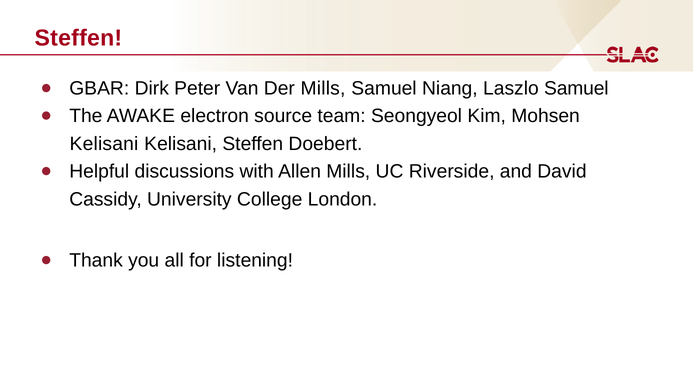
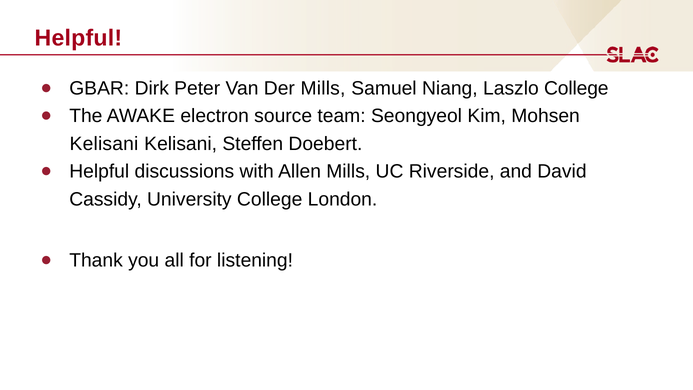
Steffen at (78, 38): Steffen -> Helpful
Laszlo Samuel: Samuel -> College
